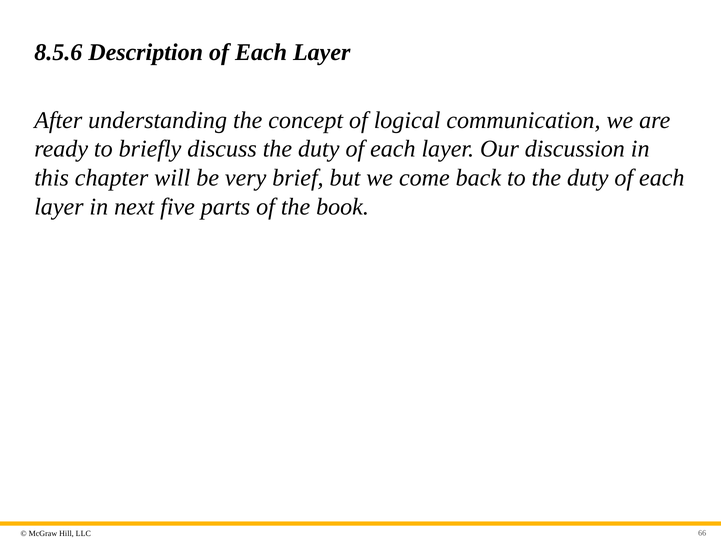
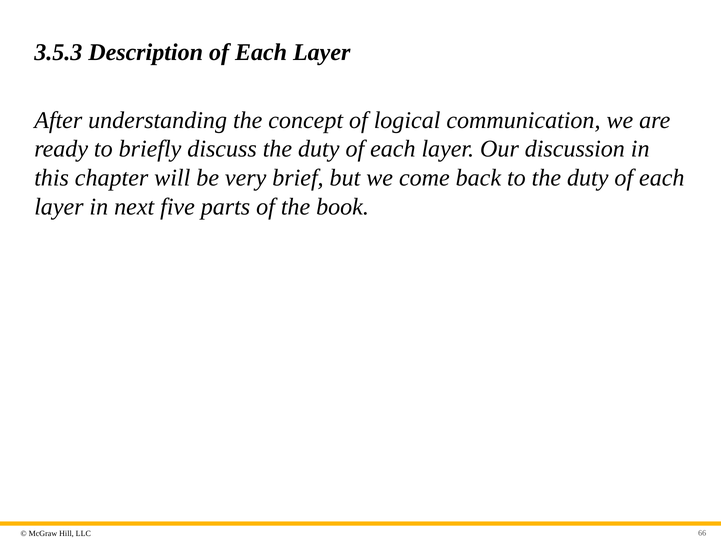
8.5.6: 8.5.6 -> 3.5.3
